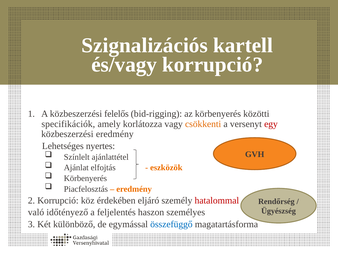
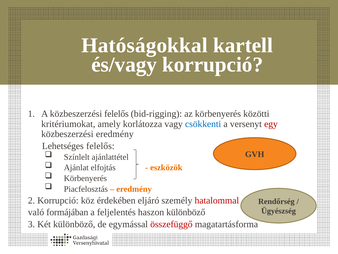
Szignalizációs: Szignalizációs -> Hatóságokkal
specifikációk: specifikációk -> kritériumokat
csökkenti colour: orange -> blue
Lehetséges nyertes: nyertes -> felelős
időtényező: időtényező -> formájában
haszon személyes: személyes -> különböző
összefüggő colour: blue -> red
